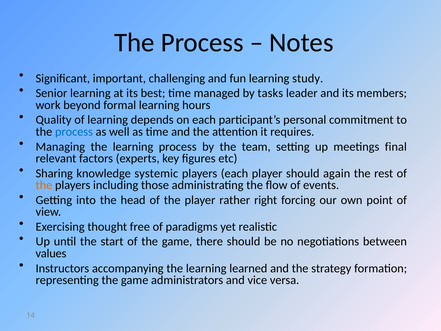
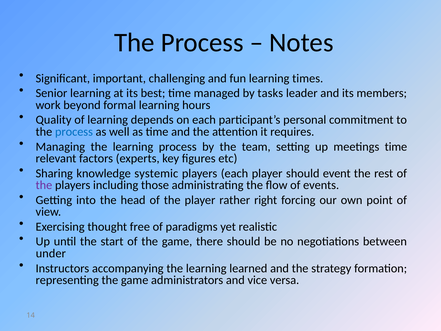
study: study -> times
meetings final: final -> time
again: again -> event
the at (44, 185) colour: orange -> purple
values: values -> under
